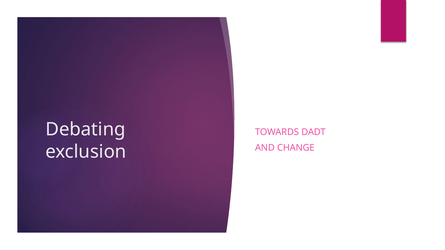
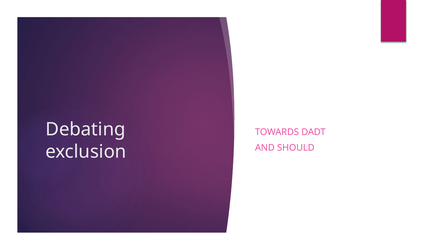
CHANGE: CHANGE -> SHOULD
